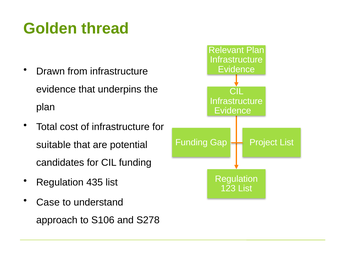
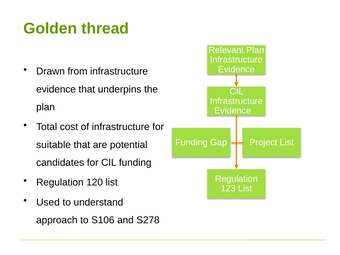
435: 435 -> 120
Case: Case -> Used
